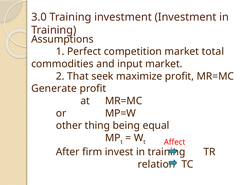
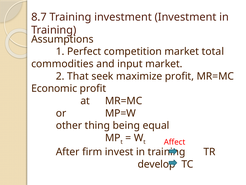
3.0: 3.0 -> 8.7
Generate: Generate -> Economic
relation: relation -> develop
